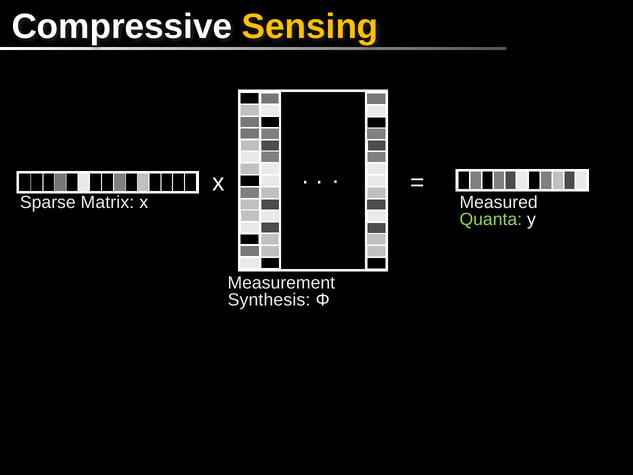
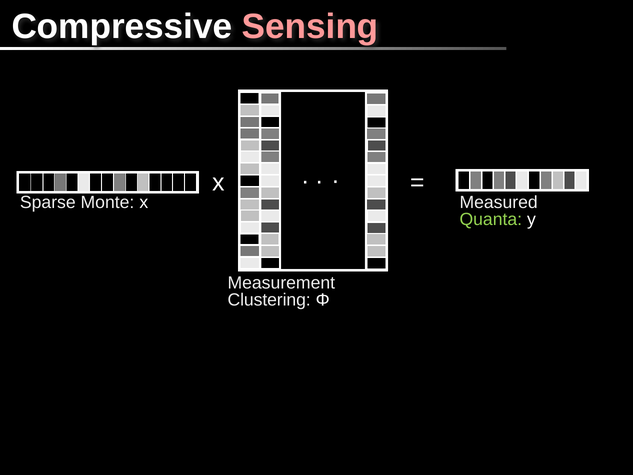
Sensing colour: yellow -> pink
Matrix: Matrix -> Monte
Synthesis: Synthesis -> Clustering
